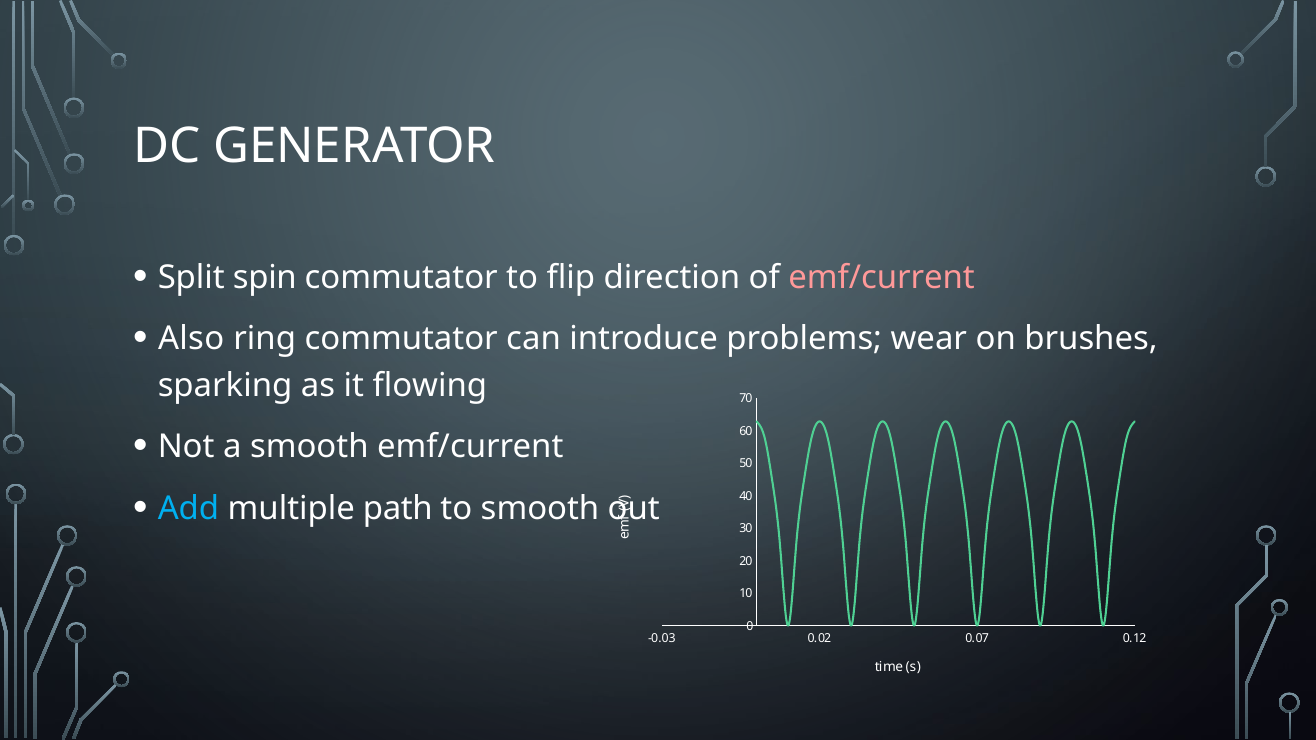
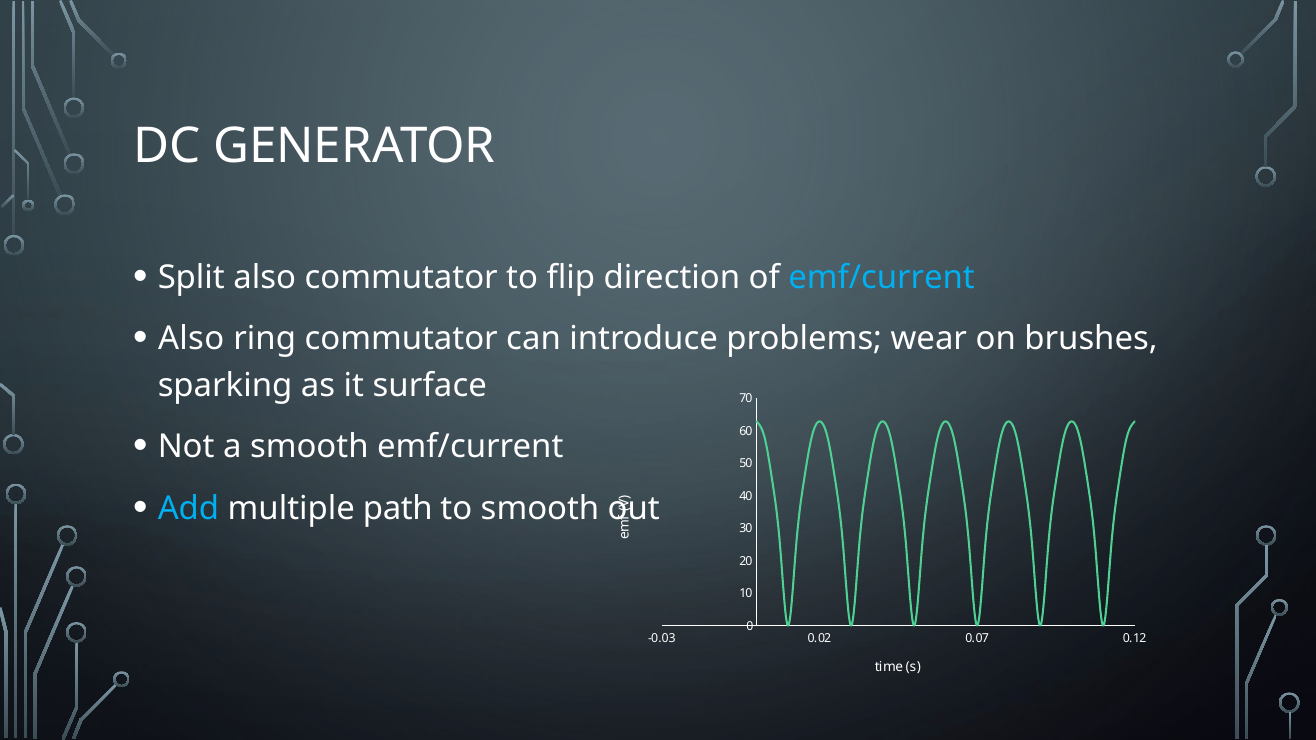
Split spin: spin -> also
emf/current at (882, 278) colour: pink -> light blue
flowing: flowing -> surface
